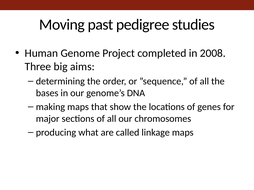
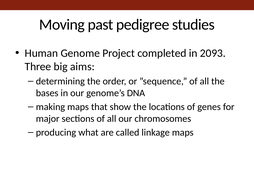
2008: 2008 -> 2093
